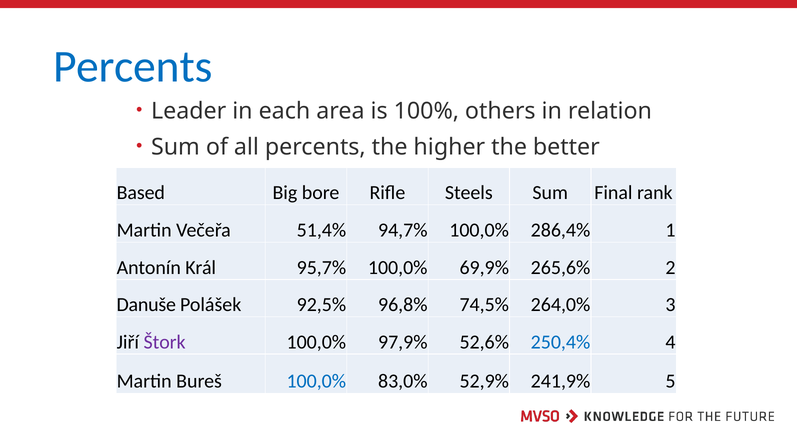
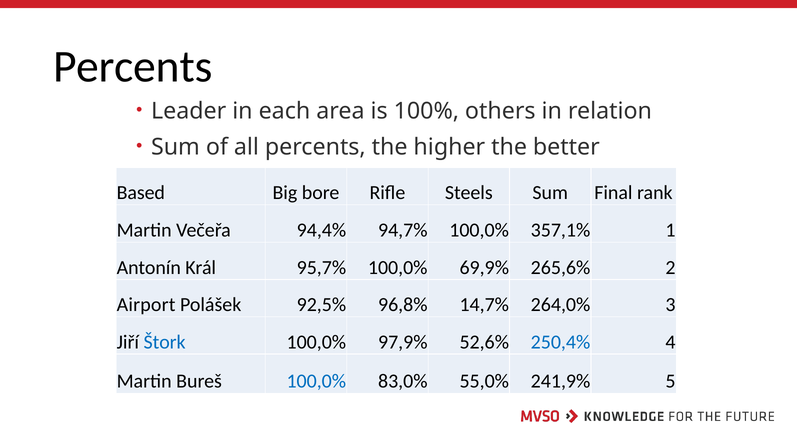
Percents at (133, 67) colour: blue -> black
51,4%: 51,4% -> 94,4%
286,4%: 286,4% -> 357,1%
Danuše: Danuše -> Airport
74,5%: 74,5% -> 14,7%
Štork colour: purple -> blue
52,9%: 52,9% -> 55,0%
